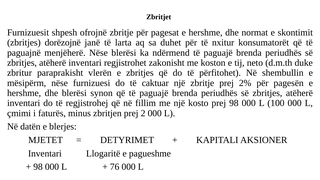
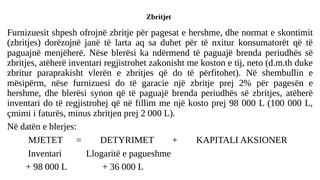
caktuar: caktuar -> garacie
76: 76 -> 36
